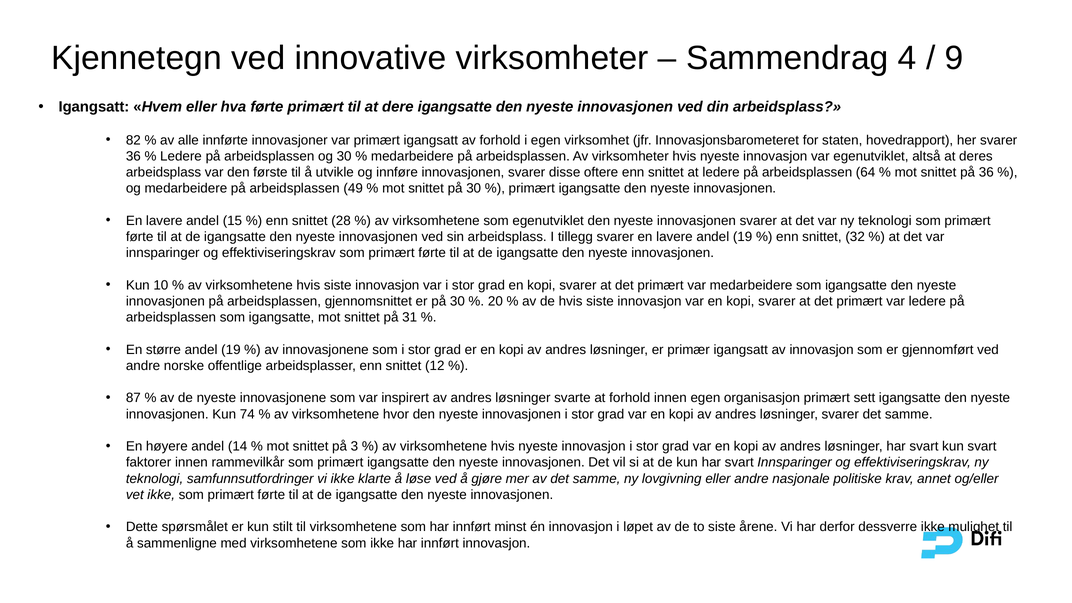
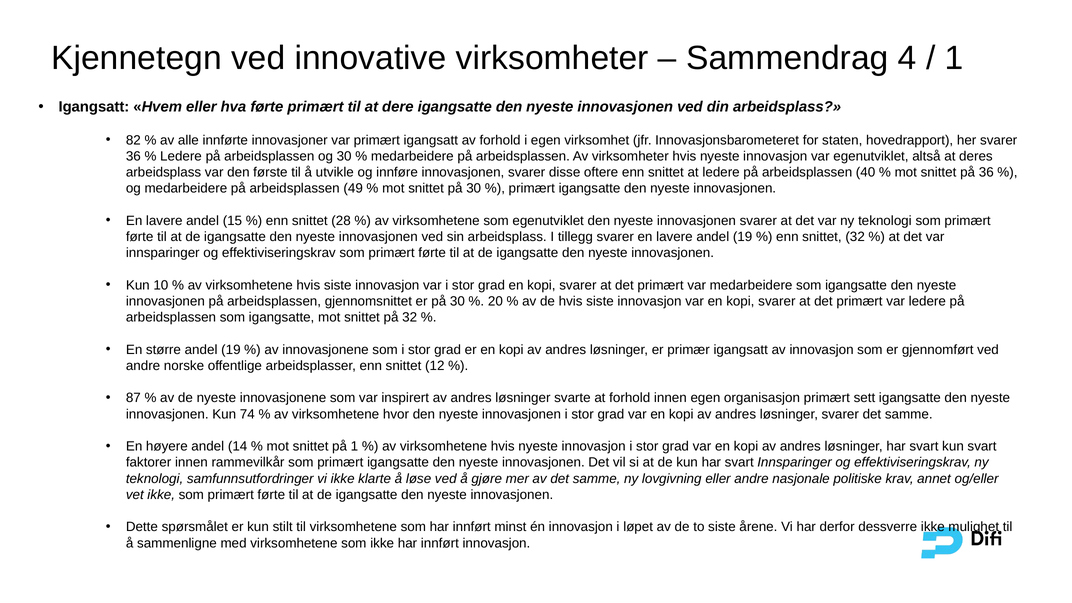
9 at (954, 58): 9 -> 1
64: 64 -> 40
på 31: 31 -> 32
på 3: 3 -> 1
